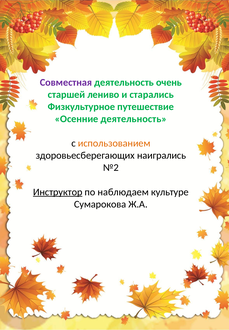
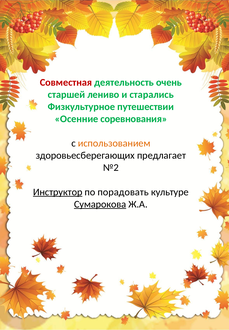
Совместная colour: purple -> red
путешествие: путешествие -> путешествии
Осенние деятельность: деятельность -> соревнования
наигрались: наигрались -> предлагает
наблюдаем: наблюдаем -> порадовать
Сумарокова underline: none -> present
